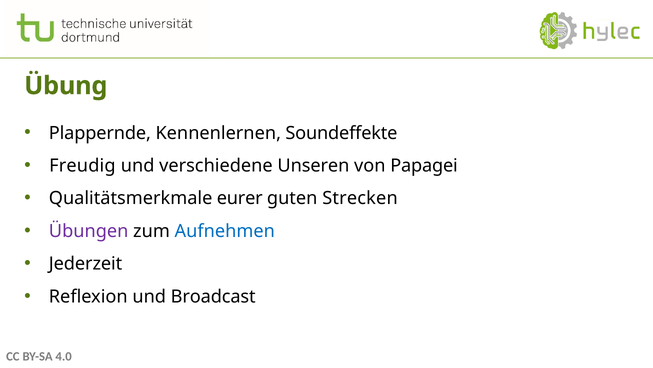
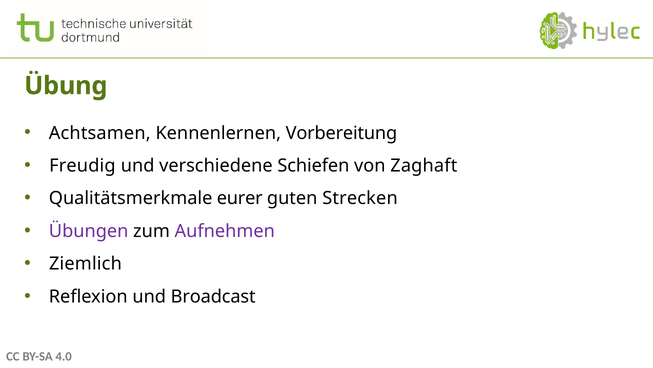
Plappernde: Plappernde -> Achtsamen
Soundeffekte: Soundeffekte -> Vorbereitung
Unseren: Unseren -> Schiefen
Papagei: Papagei -> Zaghaft
Aufnehmen colour: blue -> purple
Jederzeit: Jederzeit -> Ziemlich
